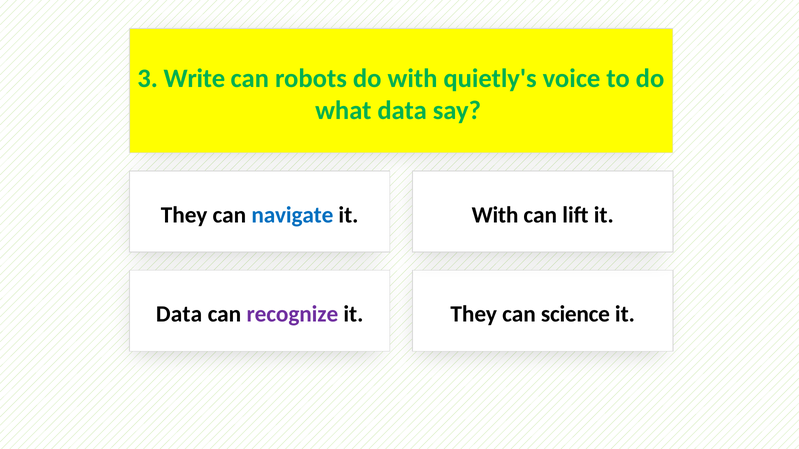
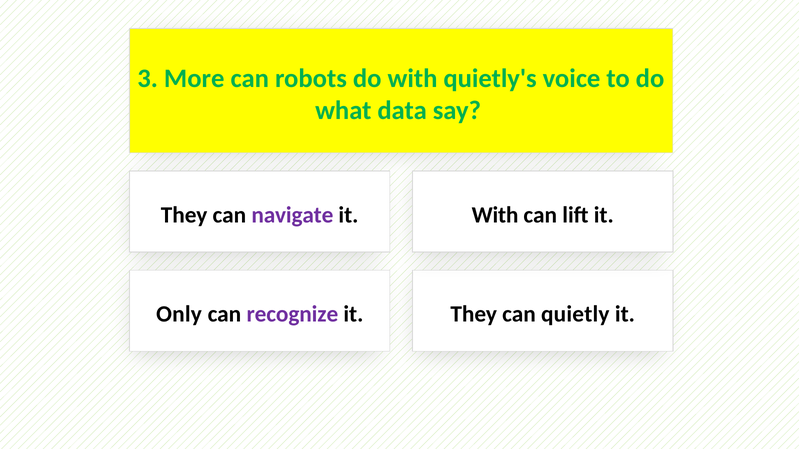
Write: Write -> More
navigate colour: blue -> purple
Data at (179, 314): Data -> Only
science: science -> quietly
